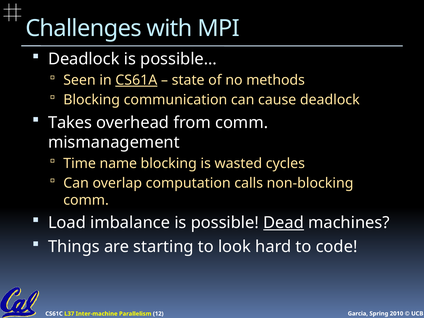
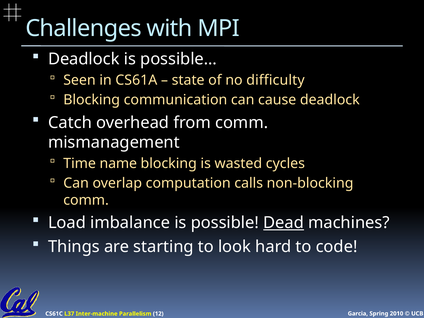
CS61A underline: present -> none
methods: methods -> difficulty
Takes: Takes -> Catch
